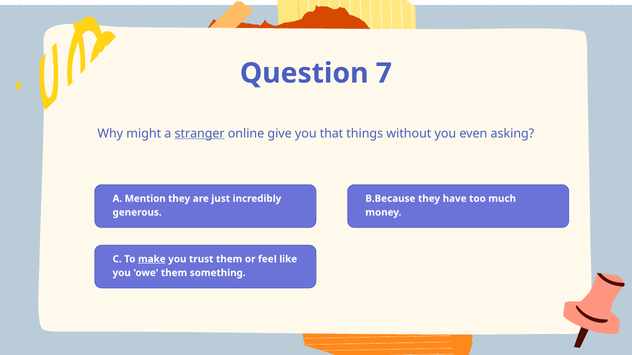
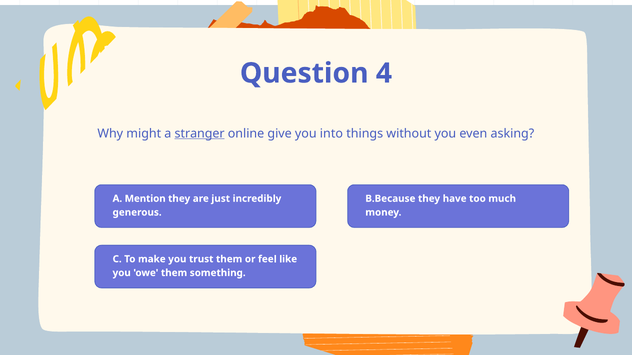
7: 7 -> 4
that: that -> into
make underline: present -> none
